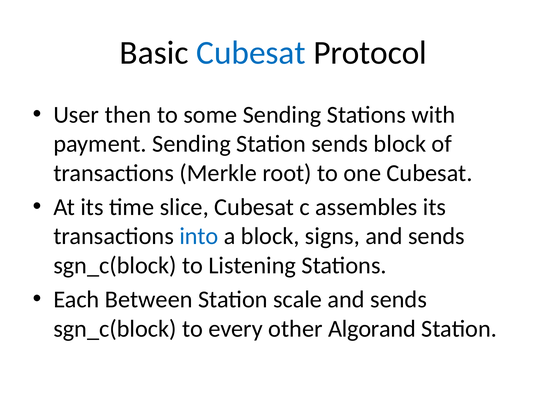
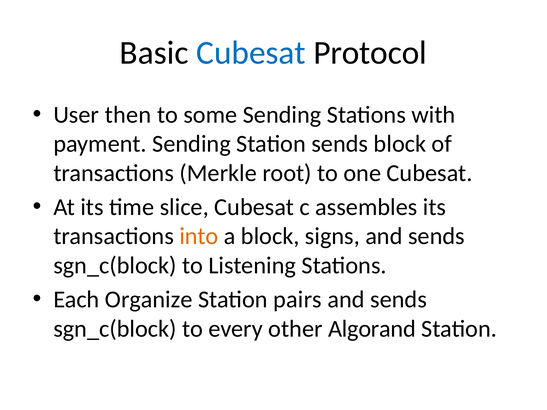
into colour: blue -> orange
Between: Between -> Organize
scale: scale -> pairs
